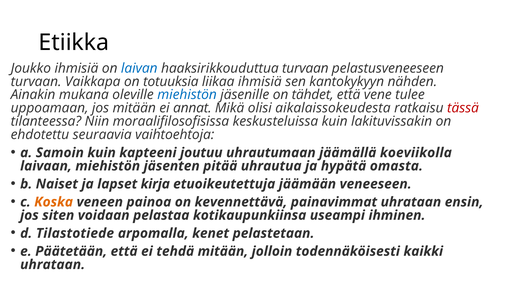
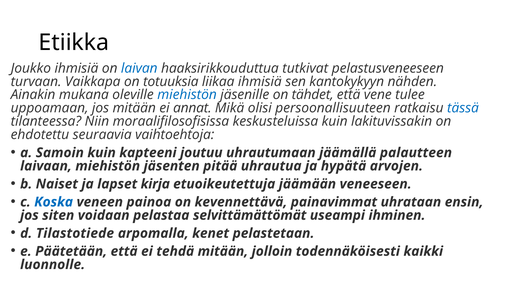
haaksirikkouduttua turvaan: turvaan -> tutkivat
aikalaissokeudesta: aikalaissokeudesta -> persoonallisuuteen
tässä colour: red -> blue
koeviikolla: koeviikolla -> palautteen
omasta: omasta -> arvojen
Koska colour: orange -> blue
kotikaupunkiinsa: kotikaupunkiinsa -> selvittämättömät
uhrataan at (53, 265): uhrataan -> luonnolle
